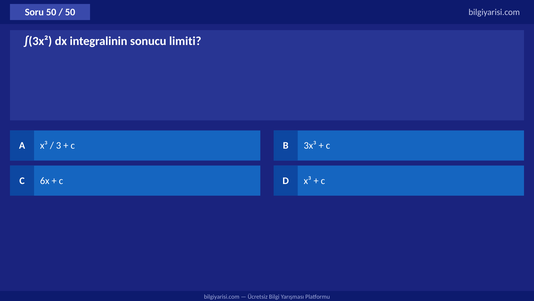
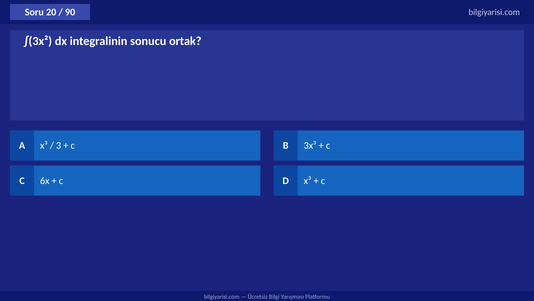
Soru 50: 50 -> 20
50 at (70, 12): 50 -> 90
limiti: limiti -> ortak
